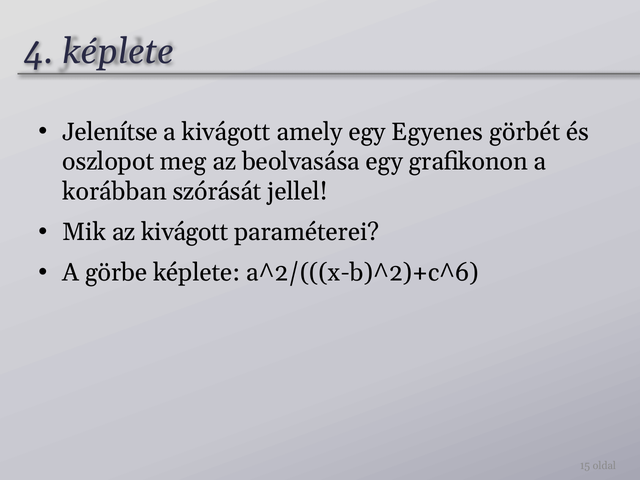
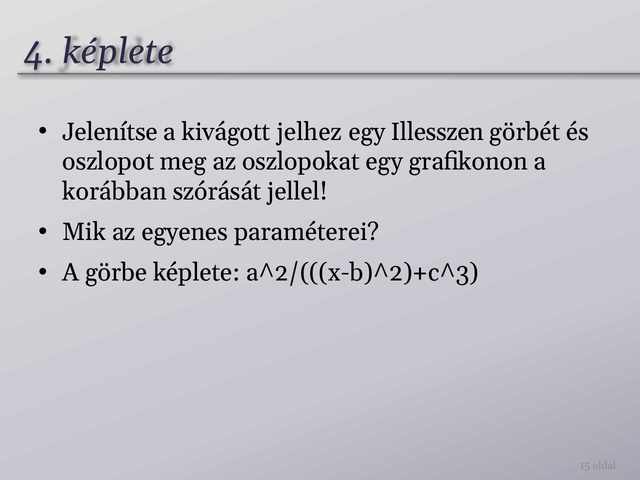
amely: amely -> jelhez
Egyenes: Egyenes -> Illesszen
beolvasása: beolvasása -> oszlopokat
az kivágott: kivágott -> egyenes
a^2/(((x-b)^2)+c^6: a^2/(((x-b)^2)+c^6 -> a^2/(((x-b)^2)+c^3
